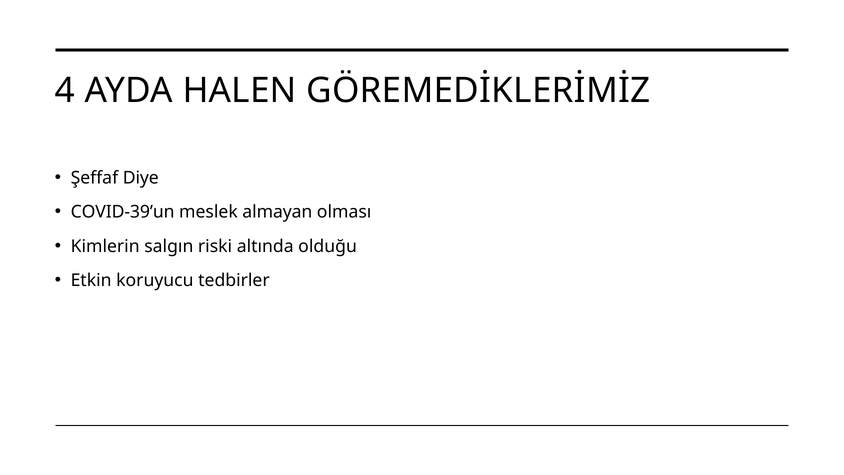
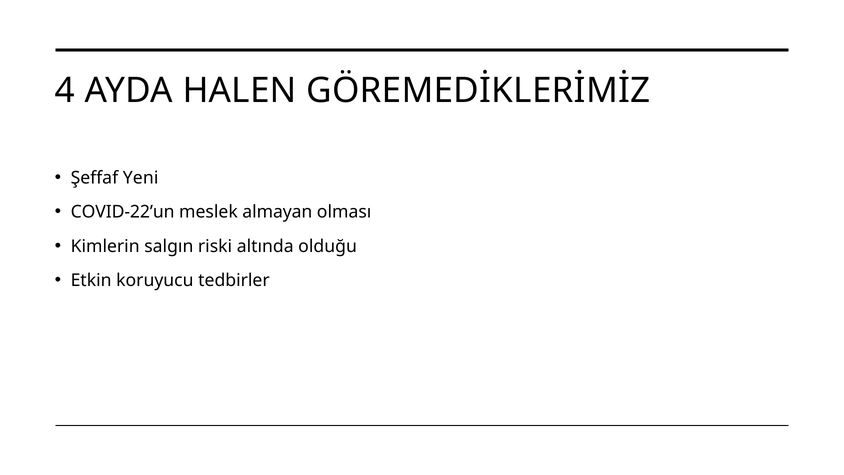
Diye: Diye -> Yeni
COVID-39’un: COVID-39’un -> COVID-22’un
